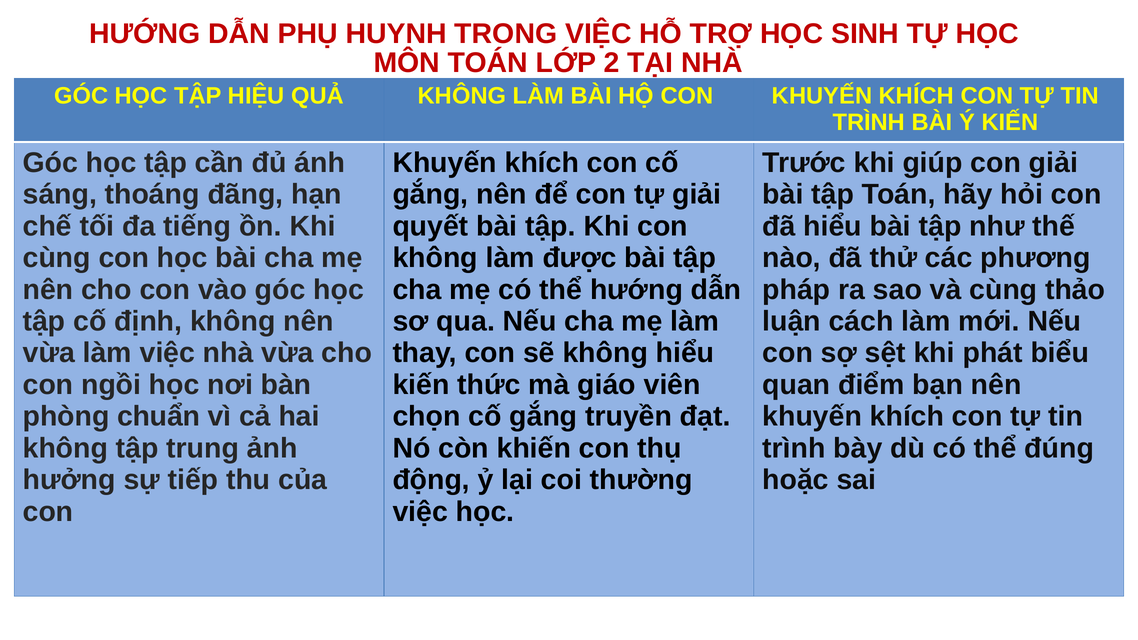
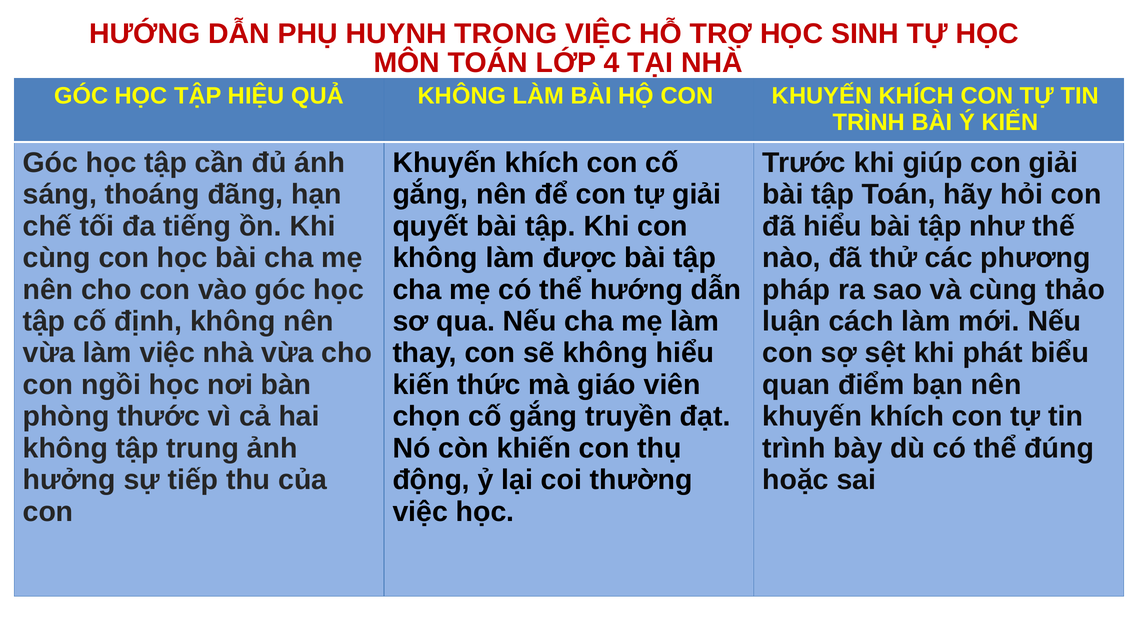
2: 2 -> 4
chuẩn: chuẩn -> thước
